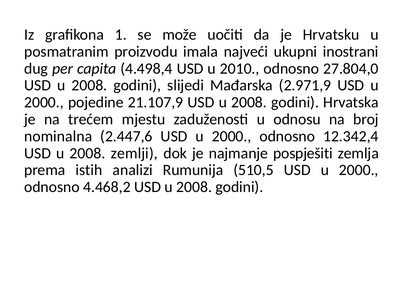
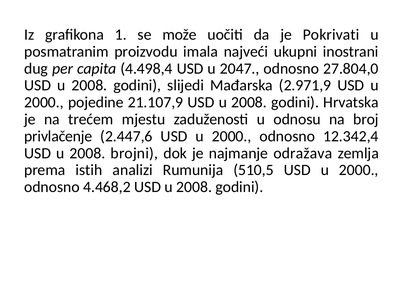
Hrvatsku: Hrvatsku -> Pokrivati
2010: 2010 -> 2047
nominalna: nominalna -> privlačenje
zemlji: zemlji -> brojni
pospješiti: pospješiti -> odražava
